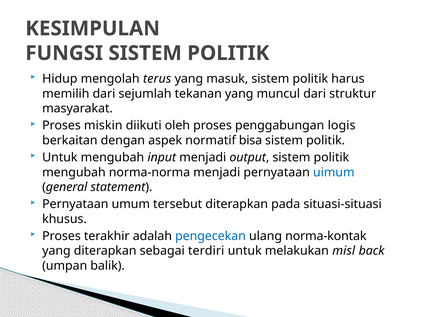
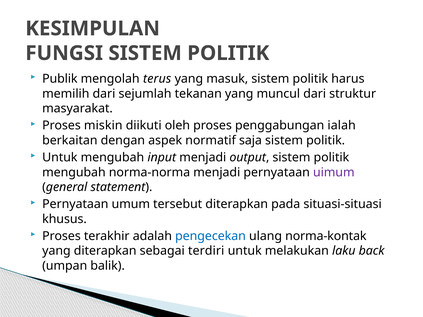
Hidup: Hidup -> Publik
logis: logis -> ialah
bisa: bisa -> saja
uimum colour: blue -> purple
misl: misl -> laku
